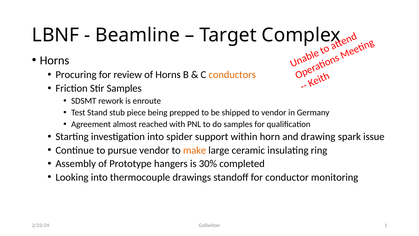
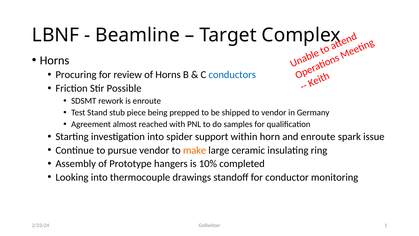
conductors colour: orange -> blue
Stir Samples: Samples -> Possible
and drawing: drawing -> enroute
30%: 30% -> 10%
